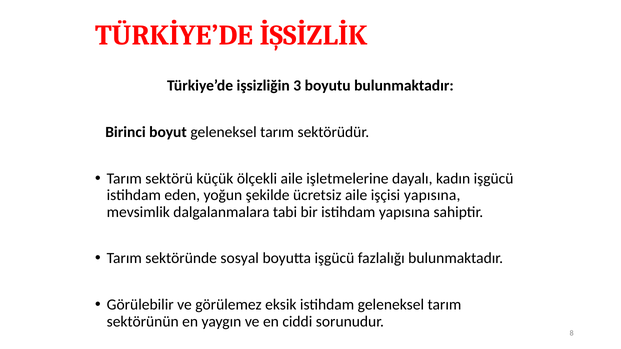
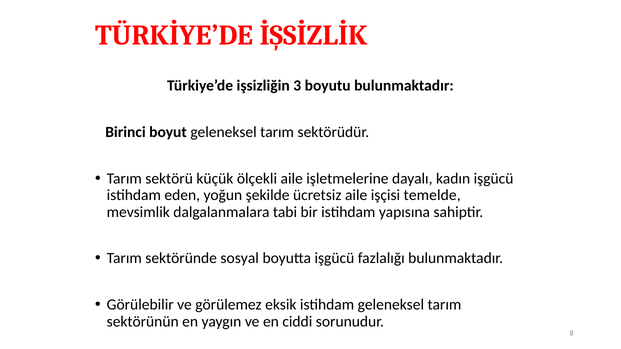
işçisi yapısına: yapısına -> temelde
